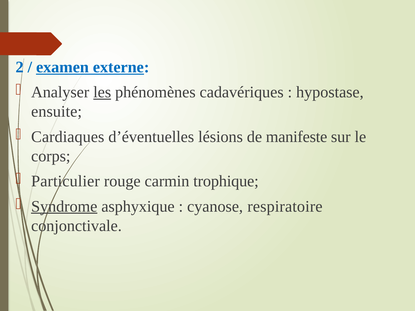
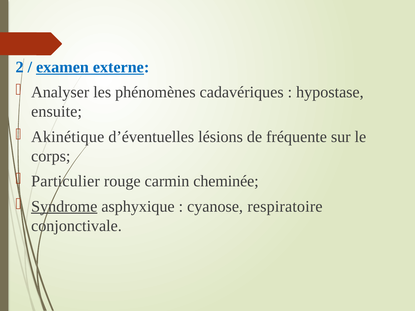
les underline: present -> none
Cardiaques: Cardiaques -> Akinétique
manifeste: manifeste -> fréquente
trophique: trophique -> cheminée
